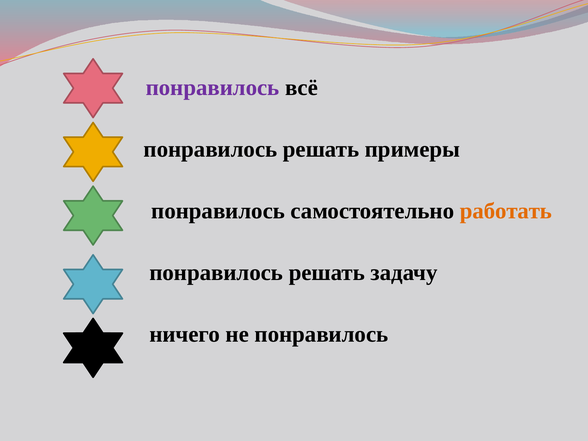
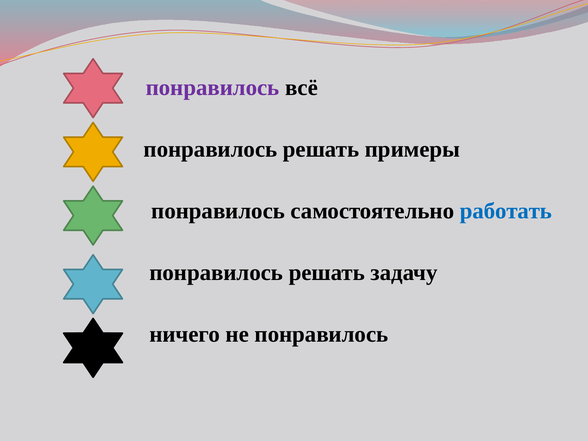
работать colour: orange -> blue
